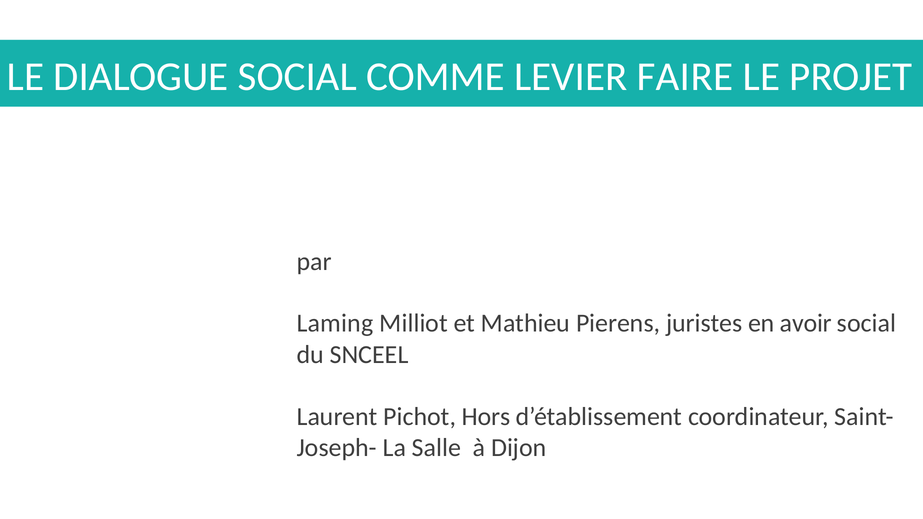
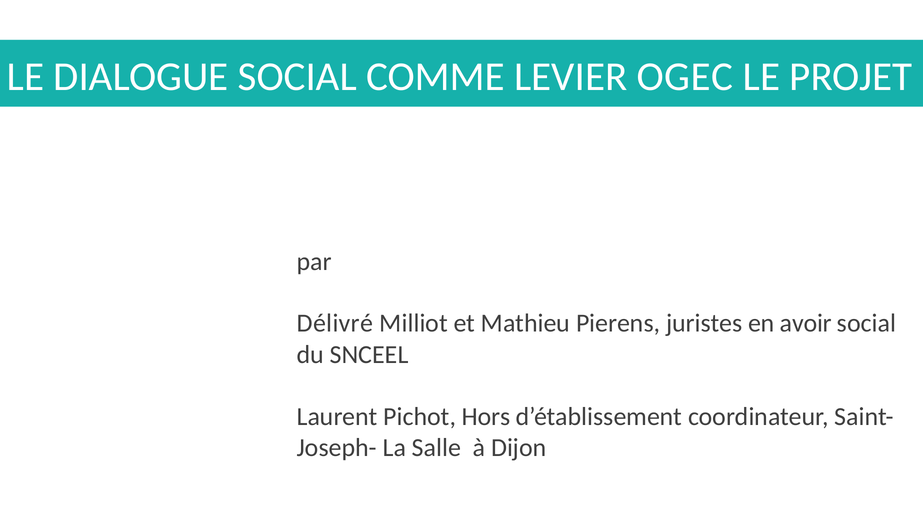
FAIRE: FAIRE -> OGEC
Laming: Laming -> Délivré
